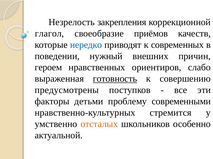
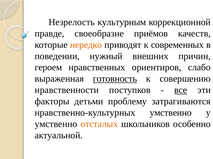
закрепления: закрепления -> культурным
глагол: глагол -> правде
нередко colour: blue -> orange
предусмотрены: предусмотрены -> нравственности
все underline: none -> present
современными: современными -> затрагиваются
нравственно-культурных стремится: стремится -> умственно
